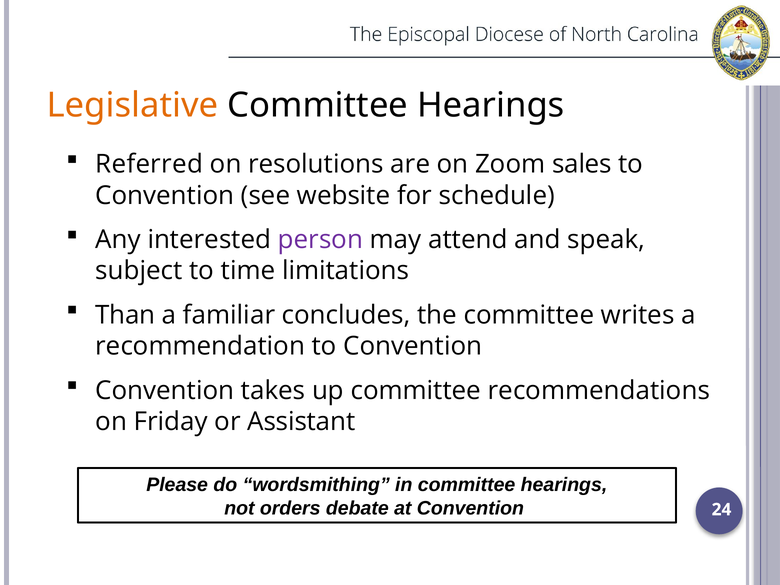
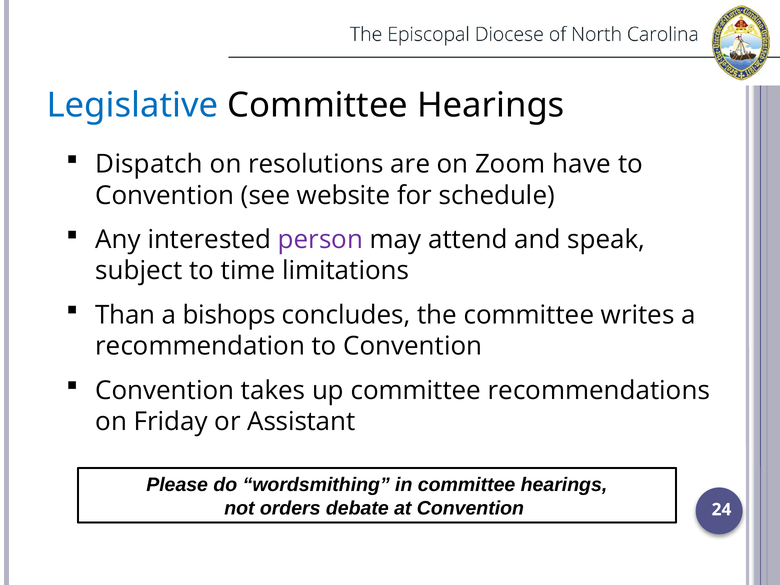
Legislative colour: orange -> blue
Referred: Referred -> Dispatch
sales: sales -> have
familiar: familiar -> bishops
